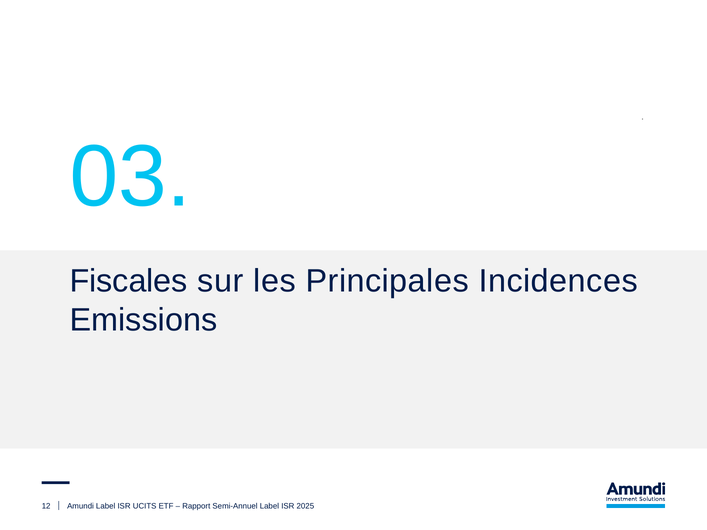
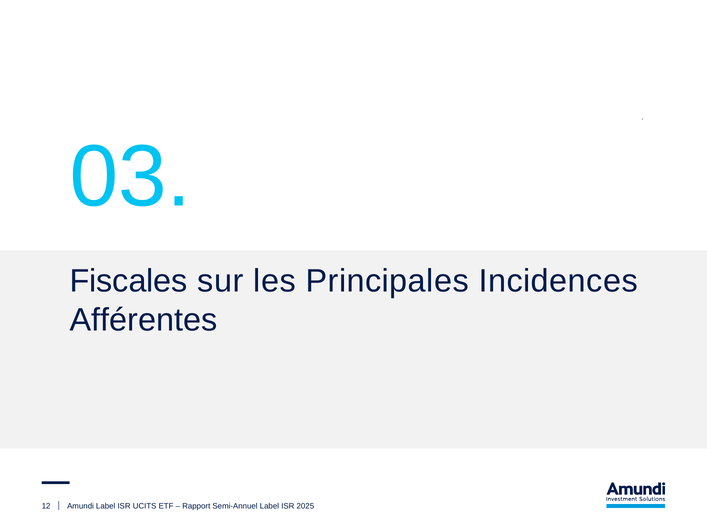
Emissions: Emissions -> Afférentes
